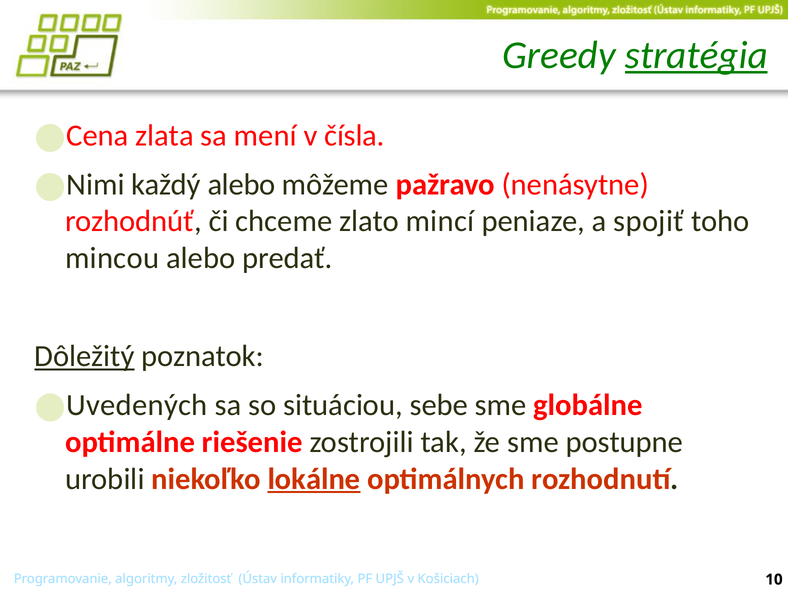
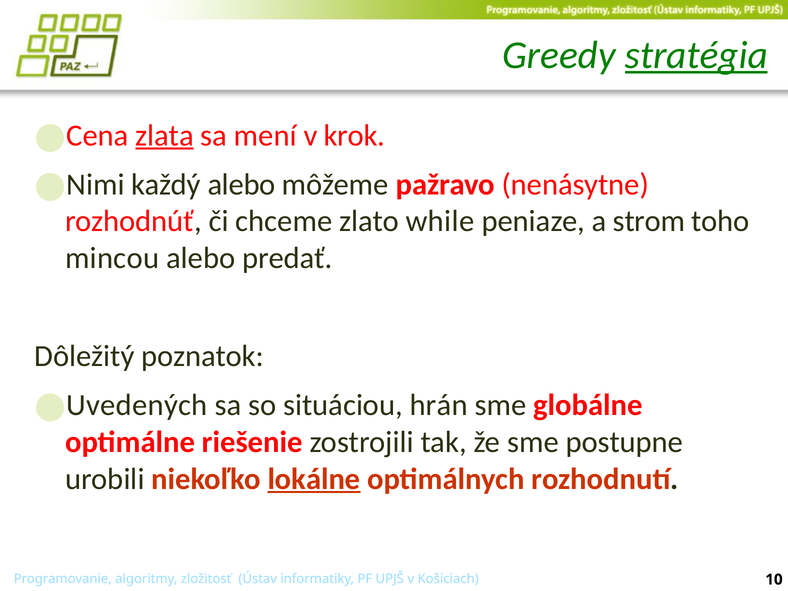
zlata underline: none -> present
čísla: čísla -> krok
mincí: mincí -> while
spojiť: spojiť -> strom
Dôležitý underline: present -> none
sebe: sebe -> hrán
